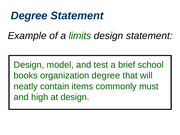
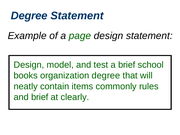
limits: limits -> page
must: must -> rules
and high: high -> brief
at design: design -> clearly
